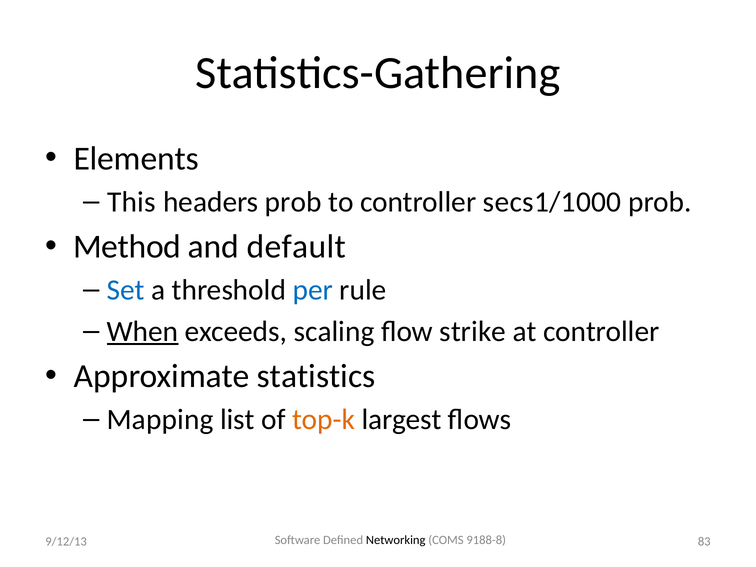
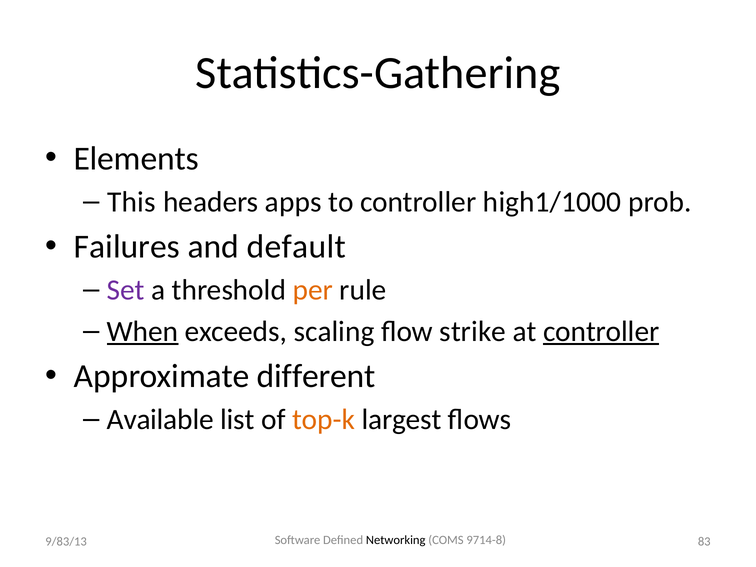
headers prob: prob -> apps
secs1/1000: secs1/1000 -> high1/1000
Method: Method -> Failures
Set colour: blue -> purple
per colour: blue -> orange
controller at (601, 331) underline: none -> present
statistics: statistics -> different
Mapping: Mapping -> Available
9188-8: 9188-8 -> 9714-8
9/12/13: 9/12/13 -> 9/83/13
